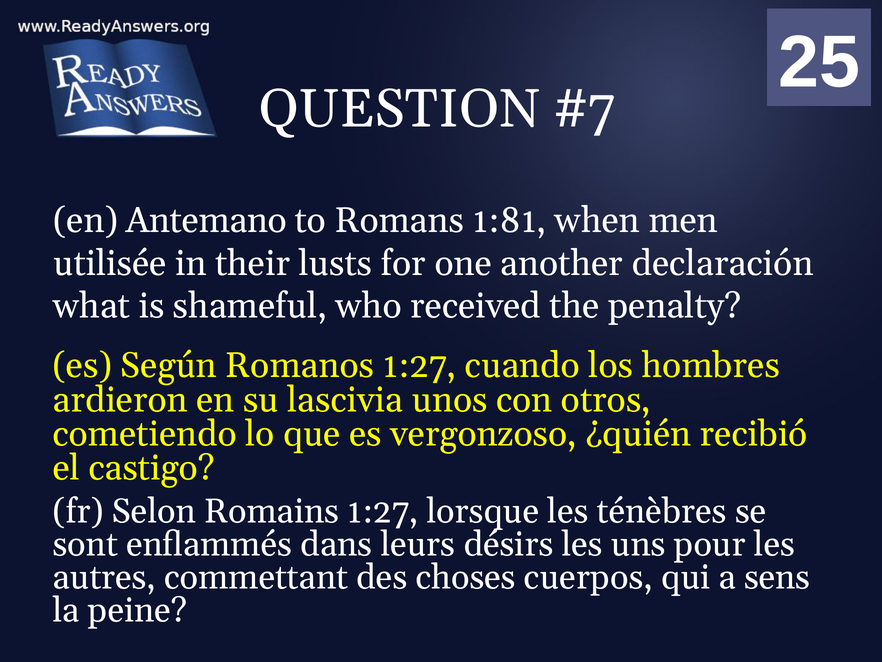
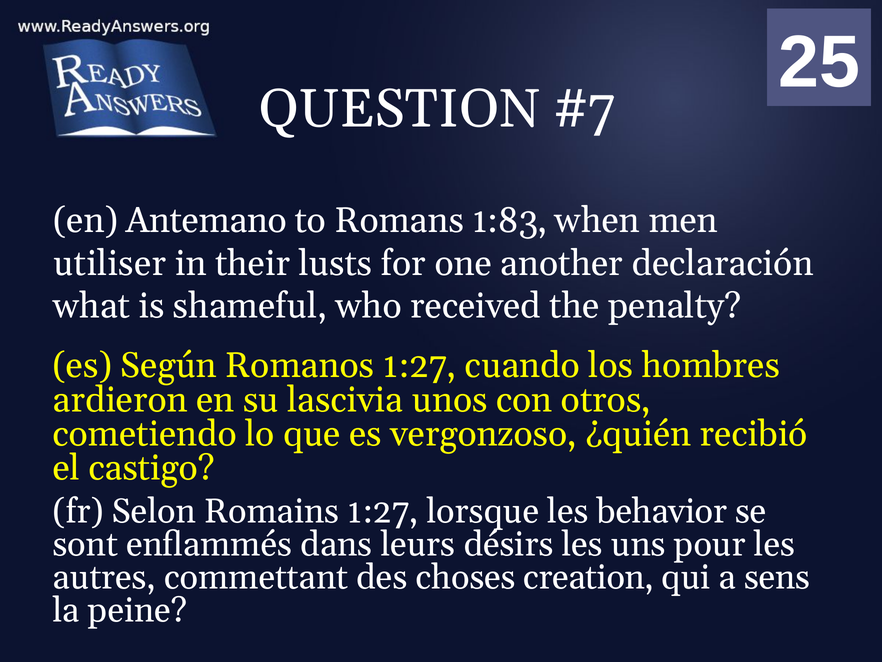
1:81: 1:81 -> 1:83
utilisée: utilisée -> utiliser
ténèbres: ténèbres -> behavior
cuerpos: cuerpos -> creation
